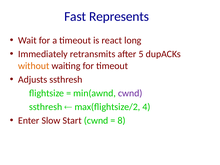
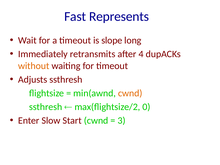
react: react -> slope
5: 5 -> 4
cwnd at (130, 93) colour: purple -> orange
4: 4 -> 0
8: 8 -> 3
